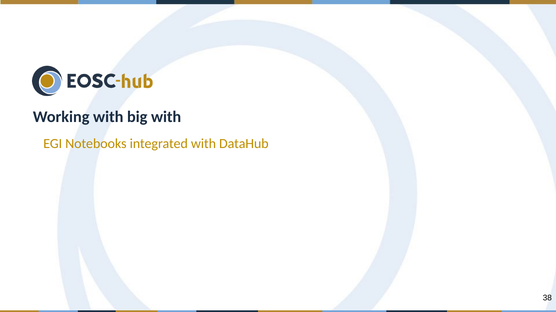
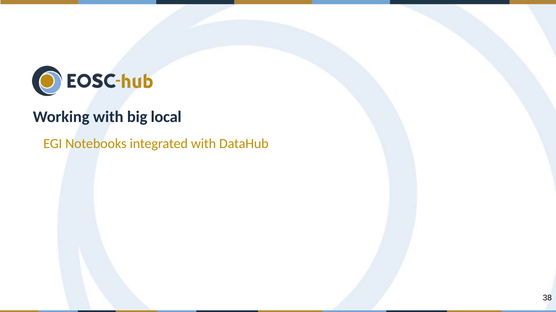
big with: with -> local
